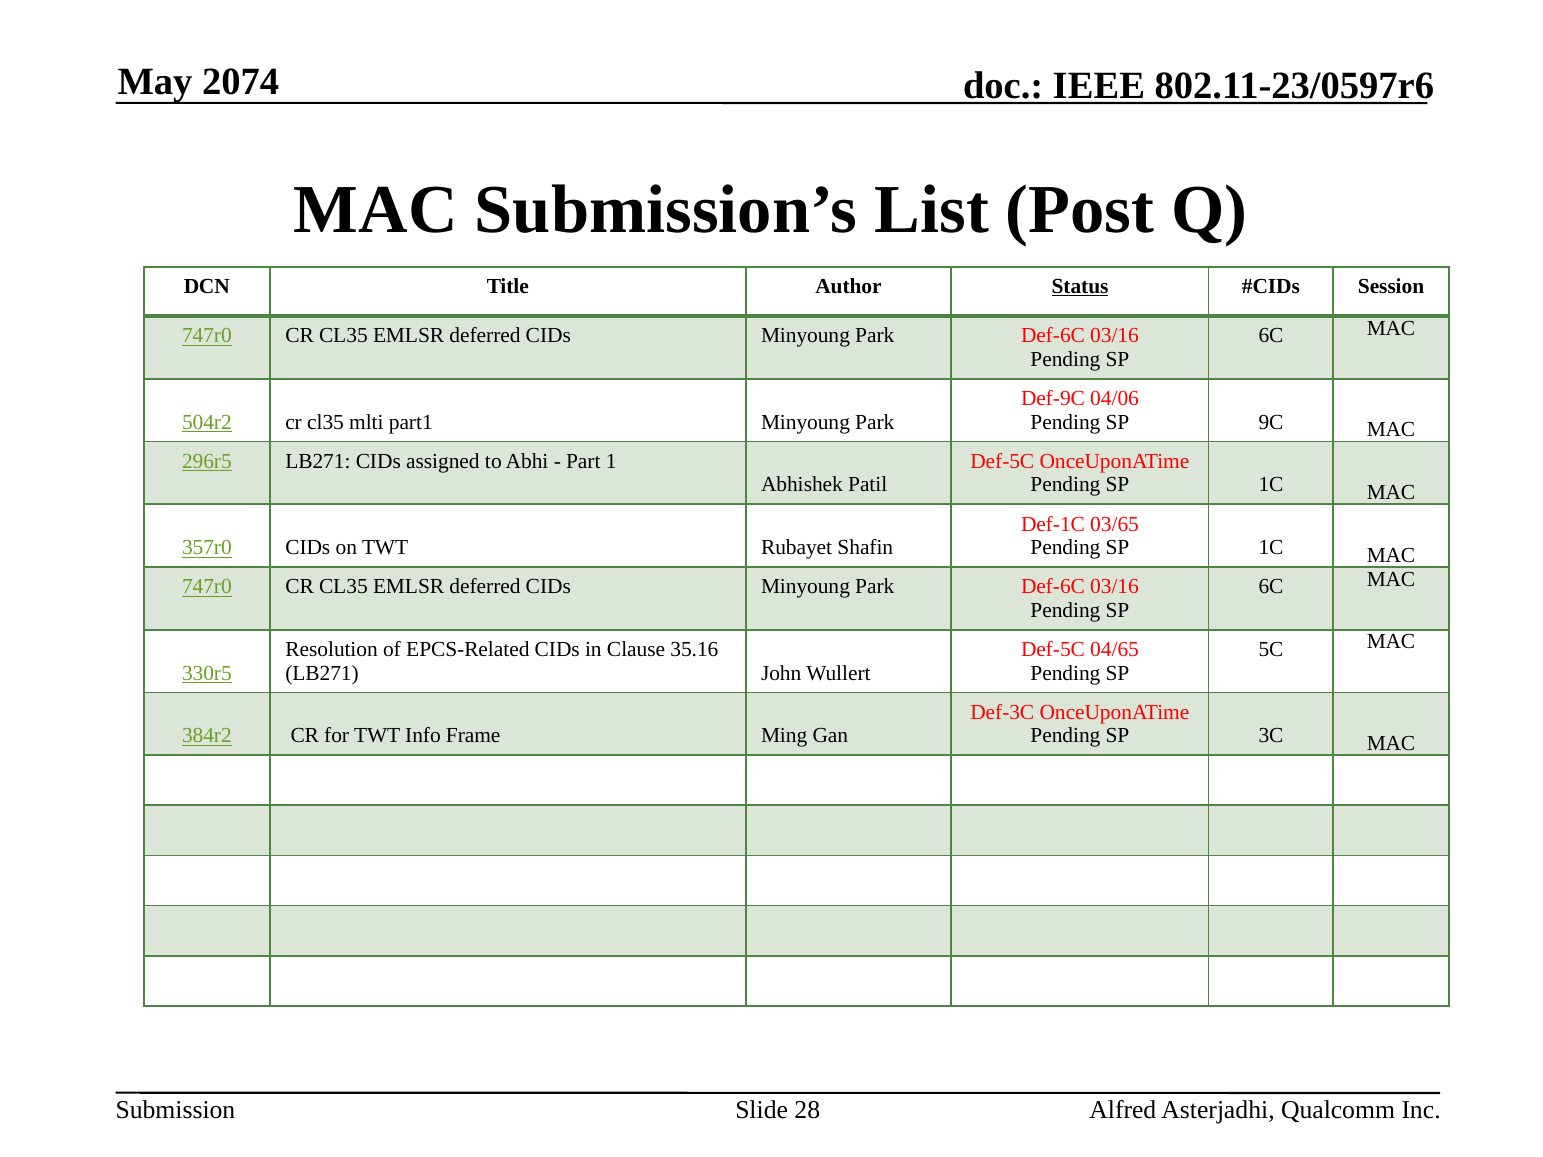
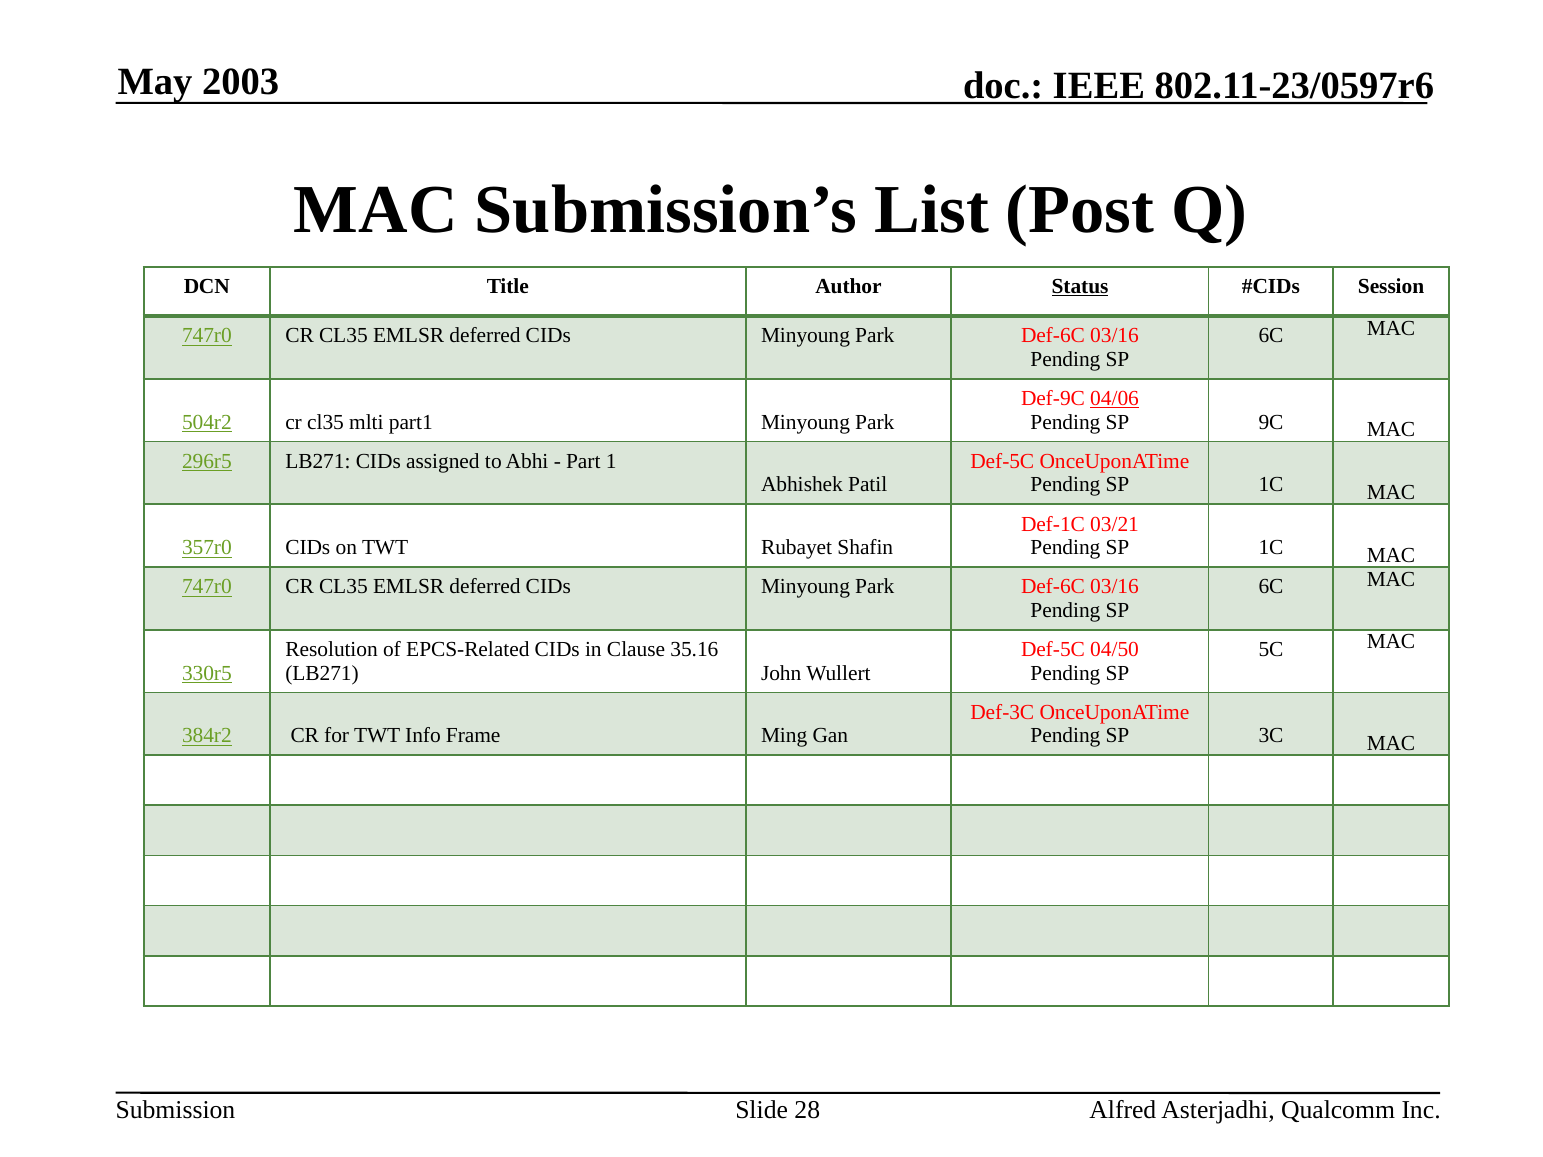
2074: 2074 -> 2003
04/06 underline: none -> present
03/65: 03/65 -> 03/21
04/65: 04/65 -> 04/50
